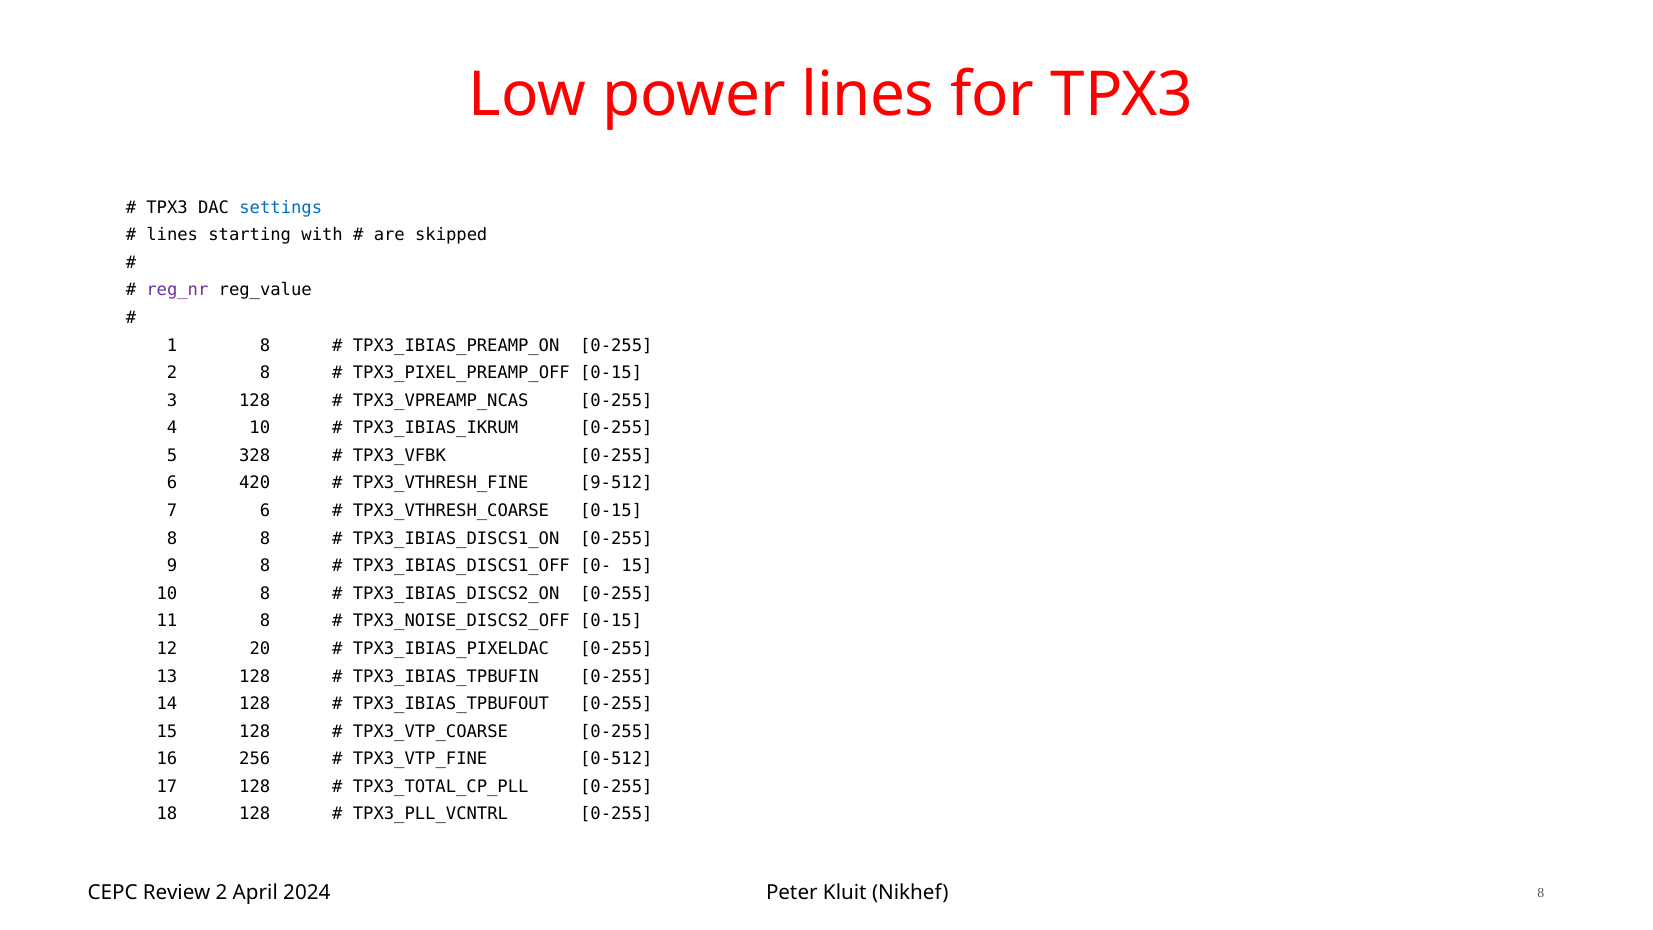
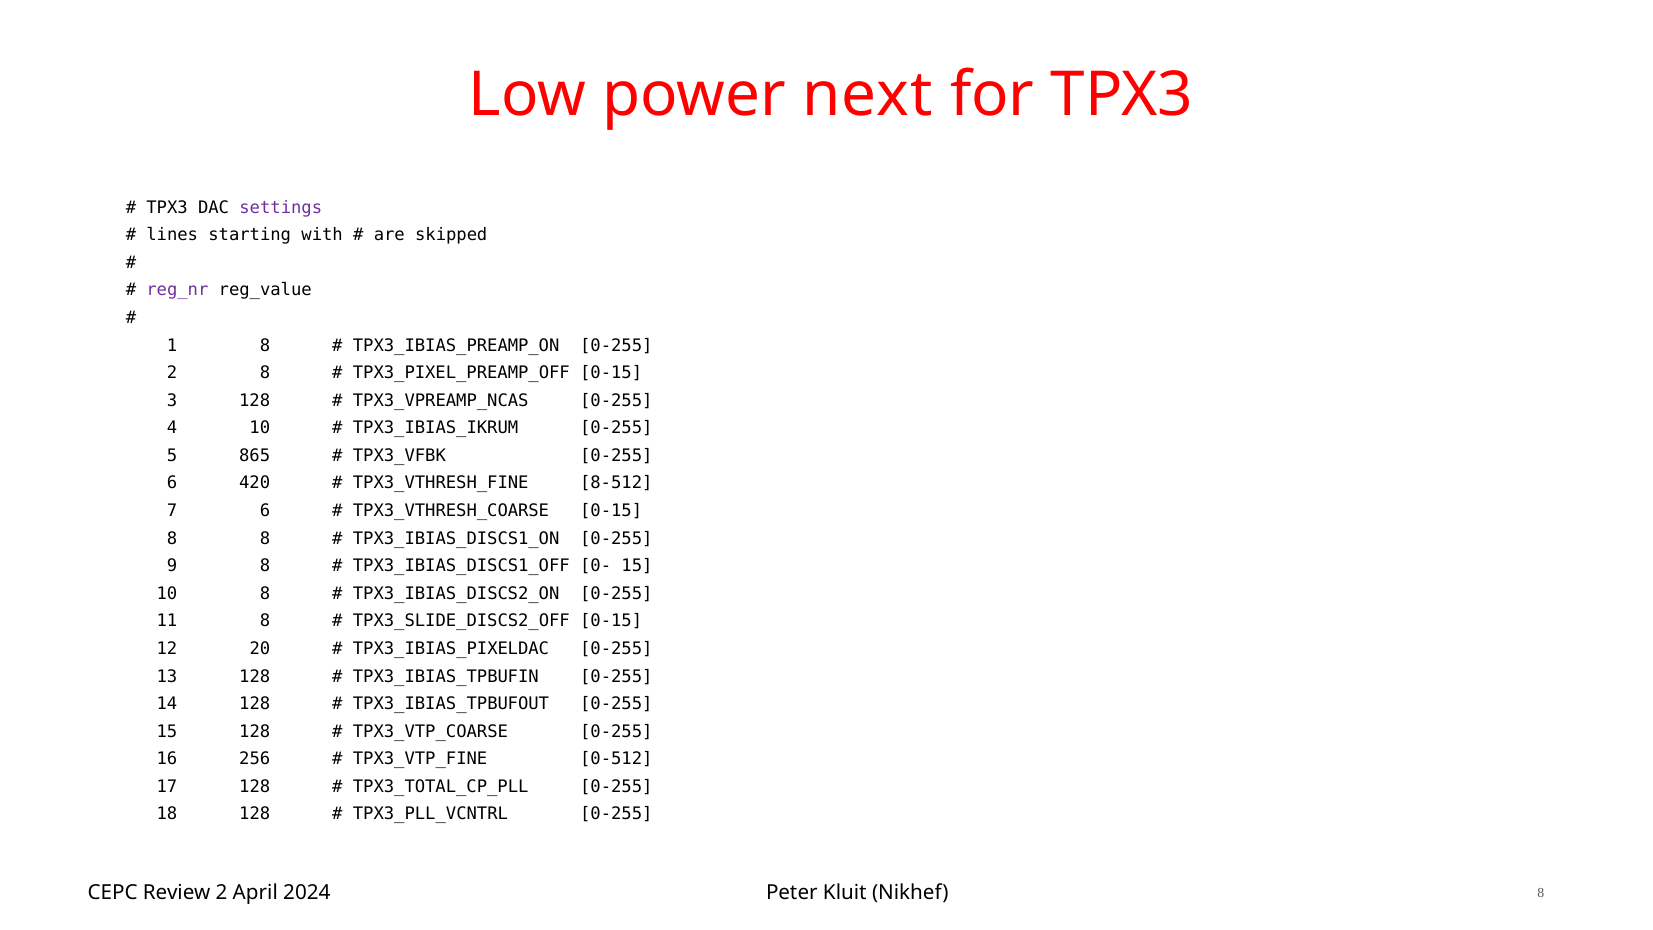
power lines: lines -> next
settings colour: blue -> purple
328: 328 -> 865
9-512: 9-512 -> 8-512
TPX3_NOISE_DISCS2_OFF: TPX3_NOISE_DISCS2_OFF -> TPX3_SLIDE_DISCS2_OFF
